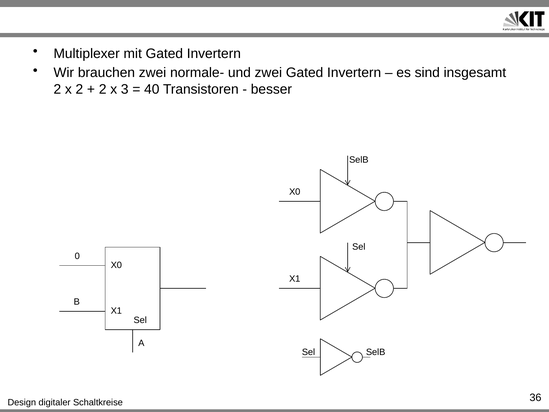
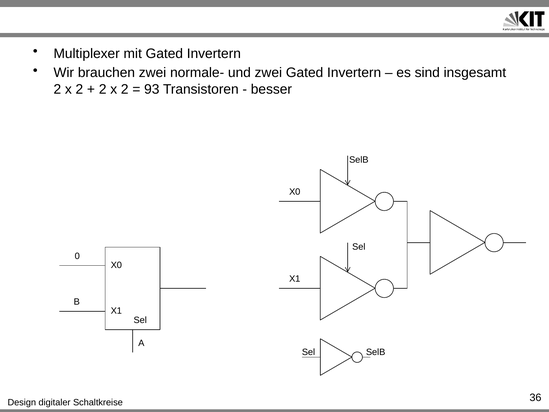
3 at (125, 89): 3 -> 2
40: 40 -> 93
